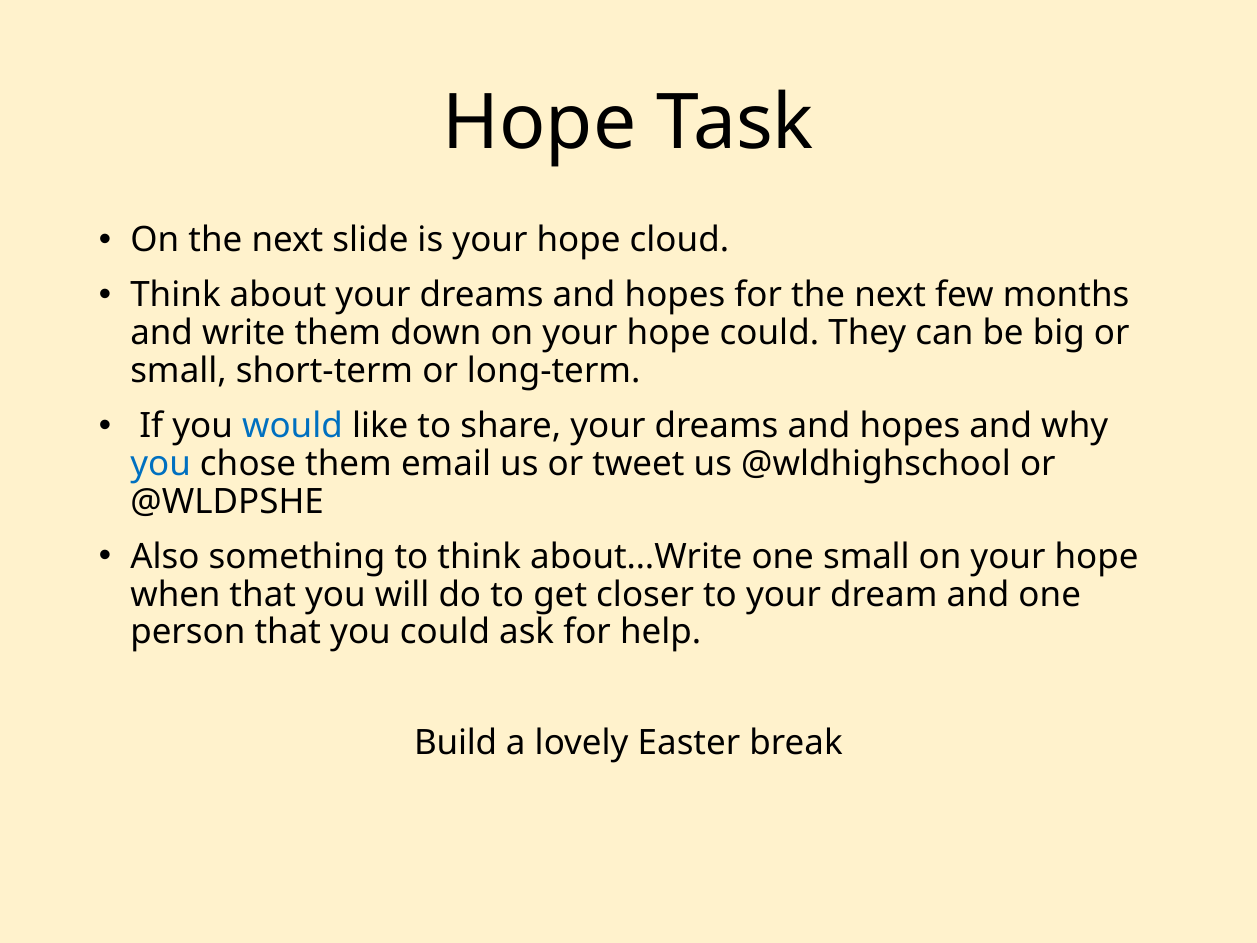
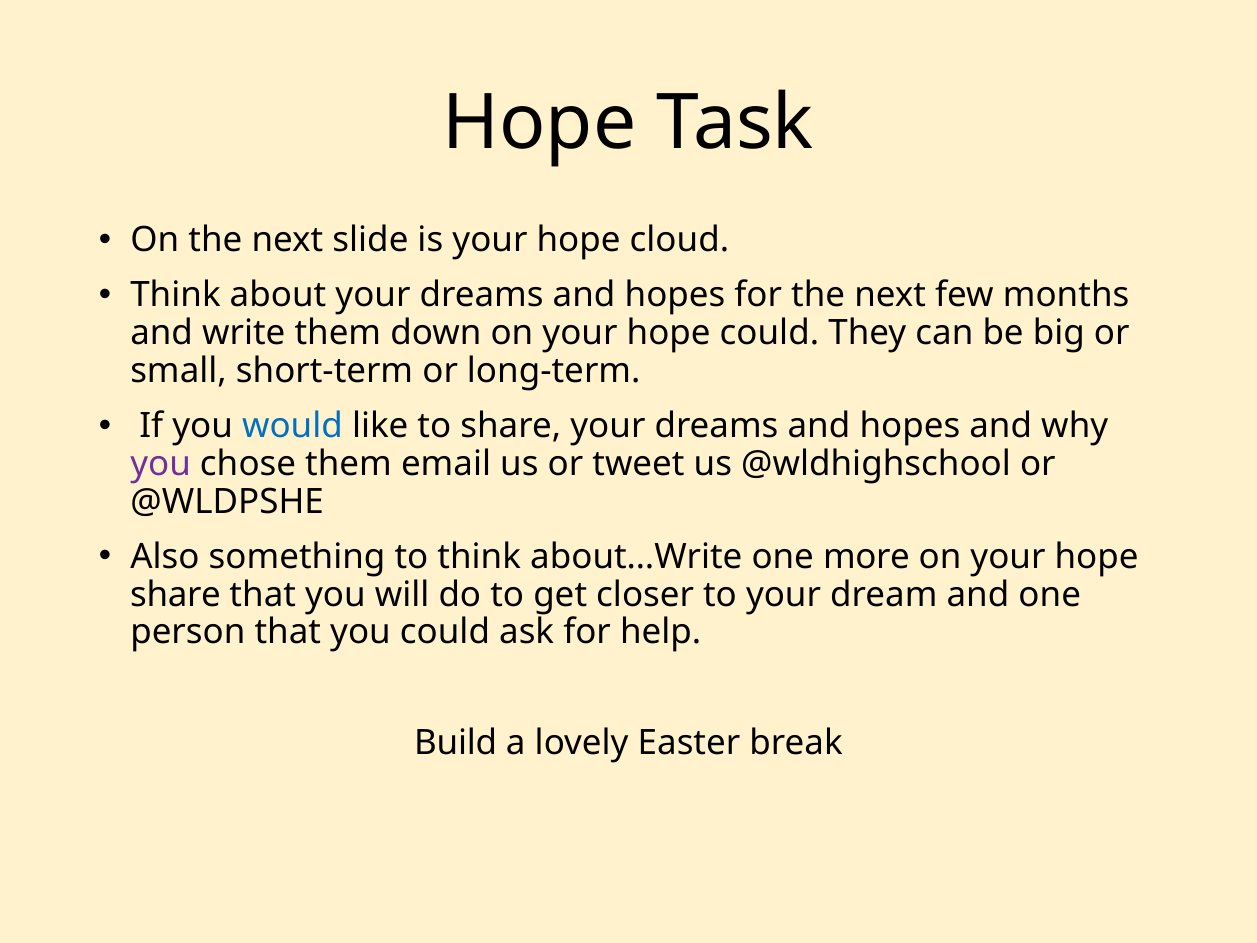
you at (161, 464) colour: blue -> purple
one small: small -> more
when at (175, 595): when -> share
